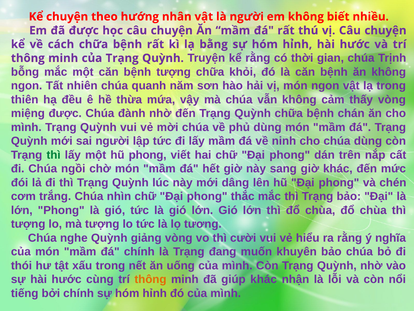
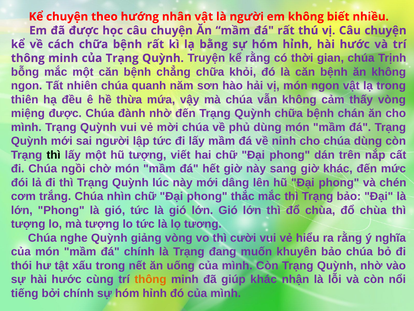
bệnh tượng: tượng -> chẳng
thì at (54, 155) colour: green -> black
hũ phong: phong -> tượng
